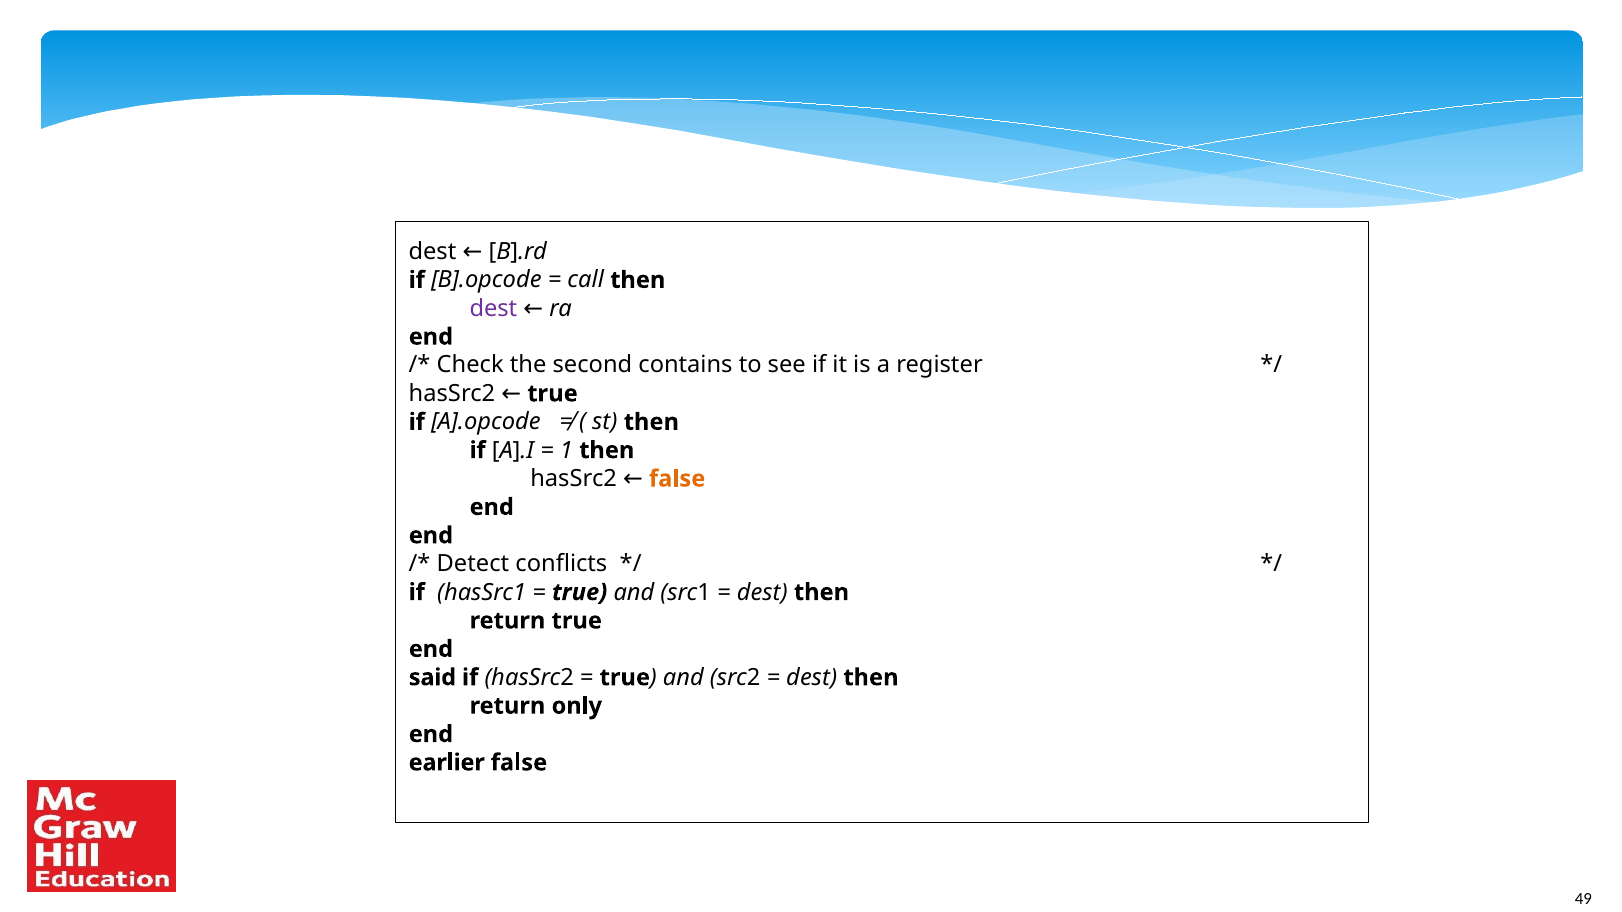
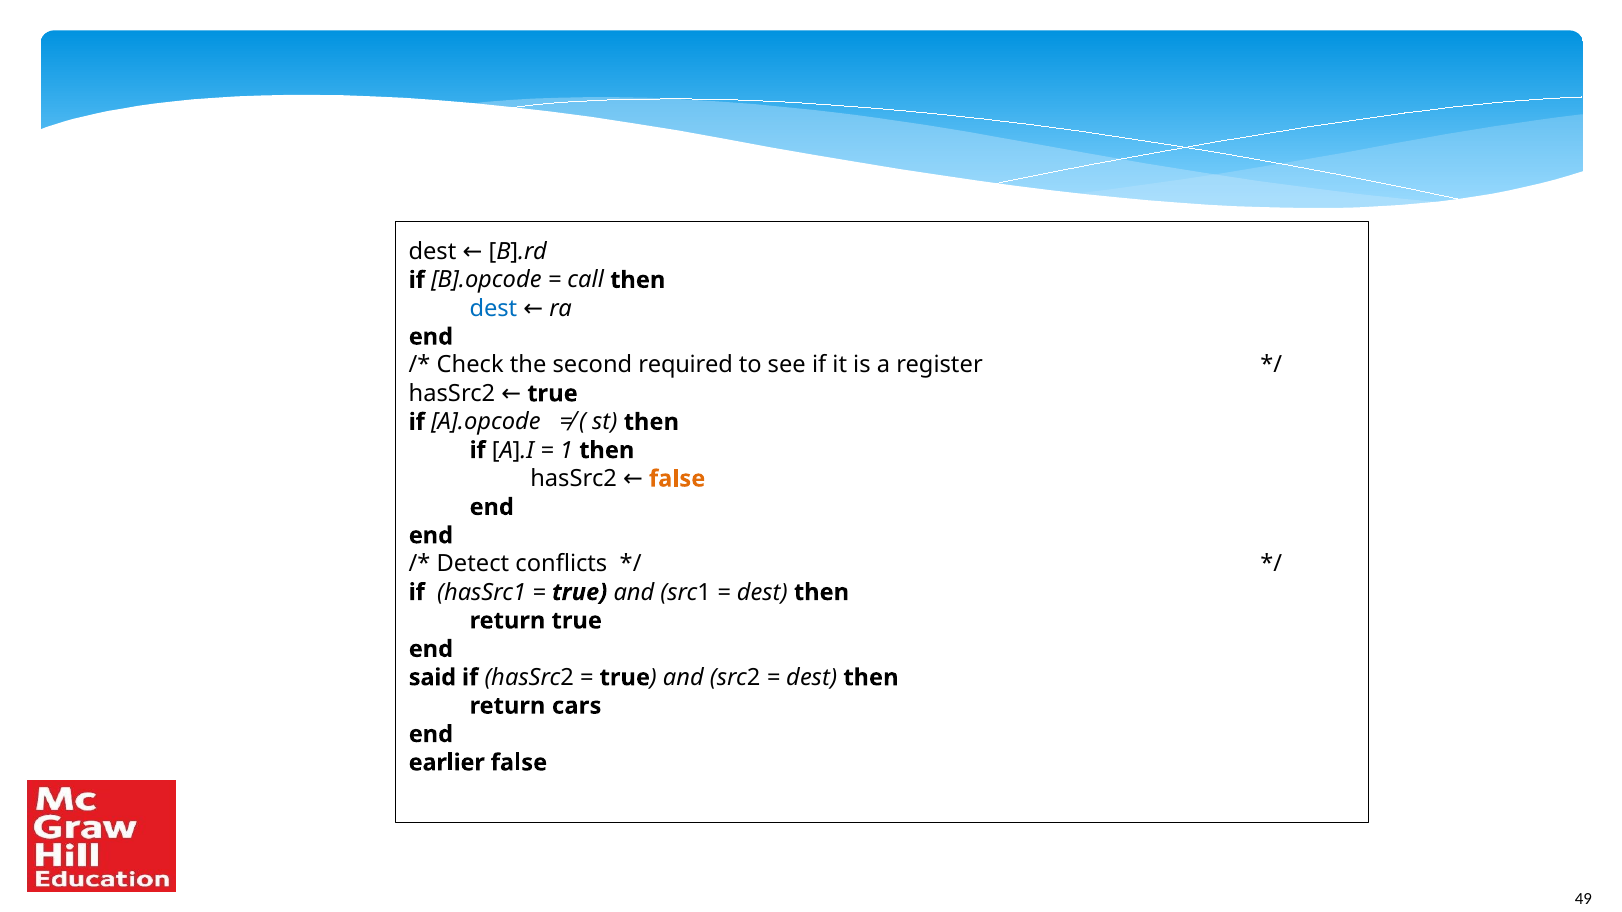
dest at (493, 309) colour: purple -> blue
contains: contains -> required
only: only -> cars
